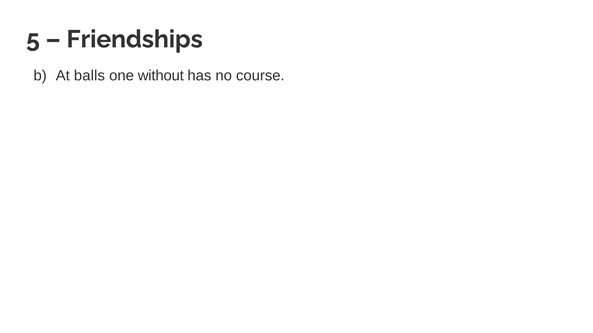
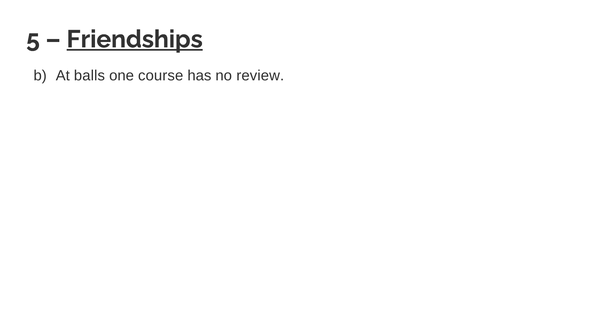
Friendships underline: none -> present
without: without -> course
course: course -> review
